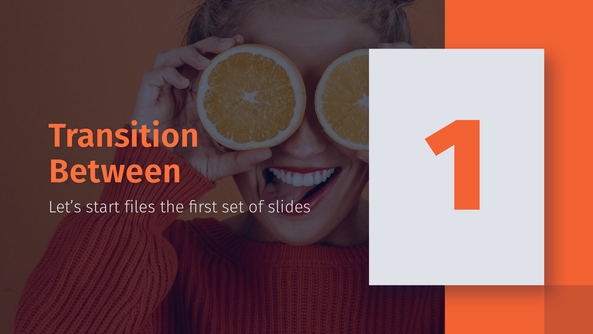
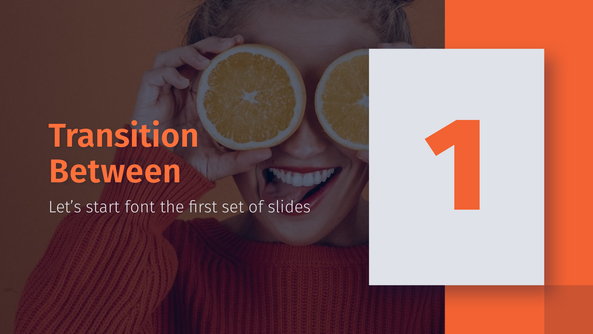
files: files -> font
